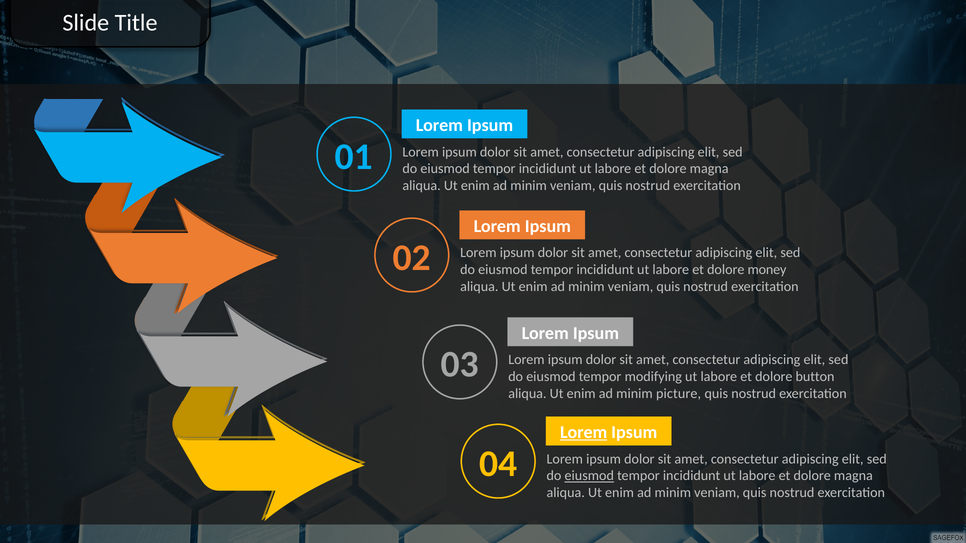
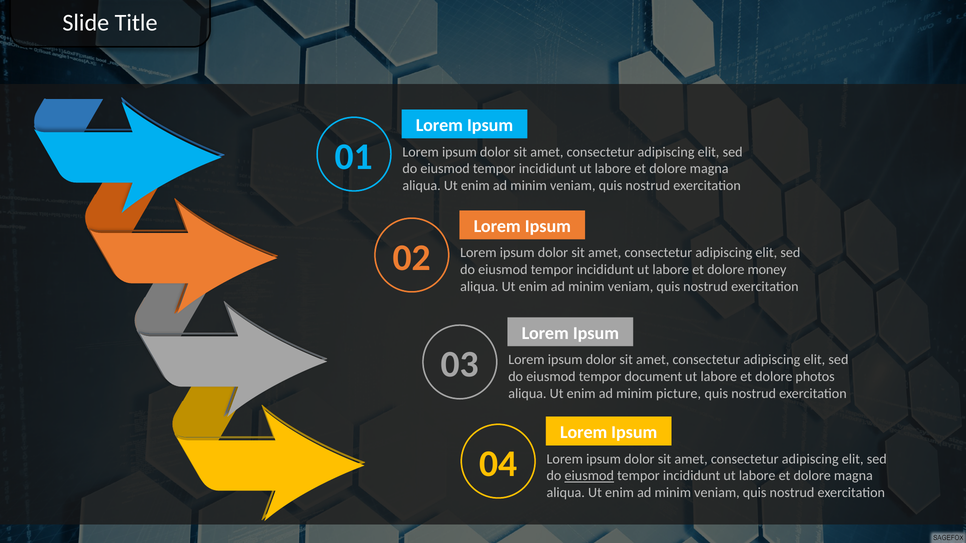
modifying: modifying -> document
button: button -> photos
Lorem at (584, 433) underline: present -> none
